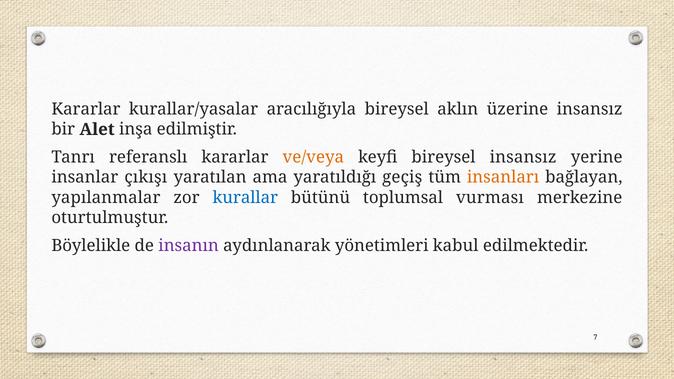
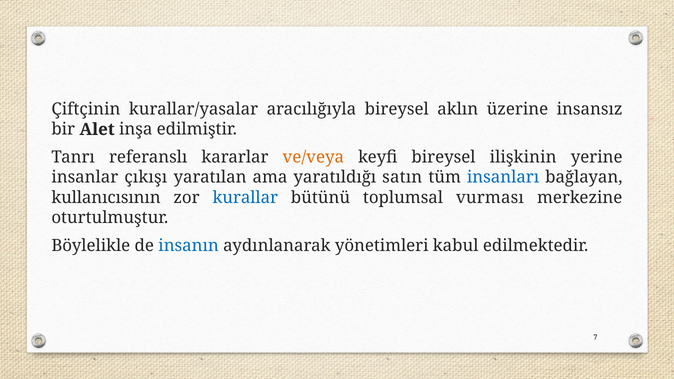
Kararlar at (86, 109): Kararlar -> Çiftçinin
bireysel insansız: insansız -> ilişkinin
geçiş: geçiş -> satın
insanları colour: orange -> blue
yapılanmalar: yapılanmalar -> kullanıcısının
insanın colour: purple -> blue
